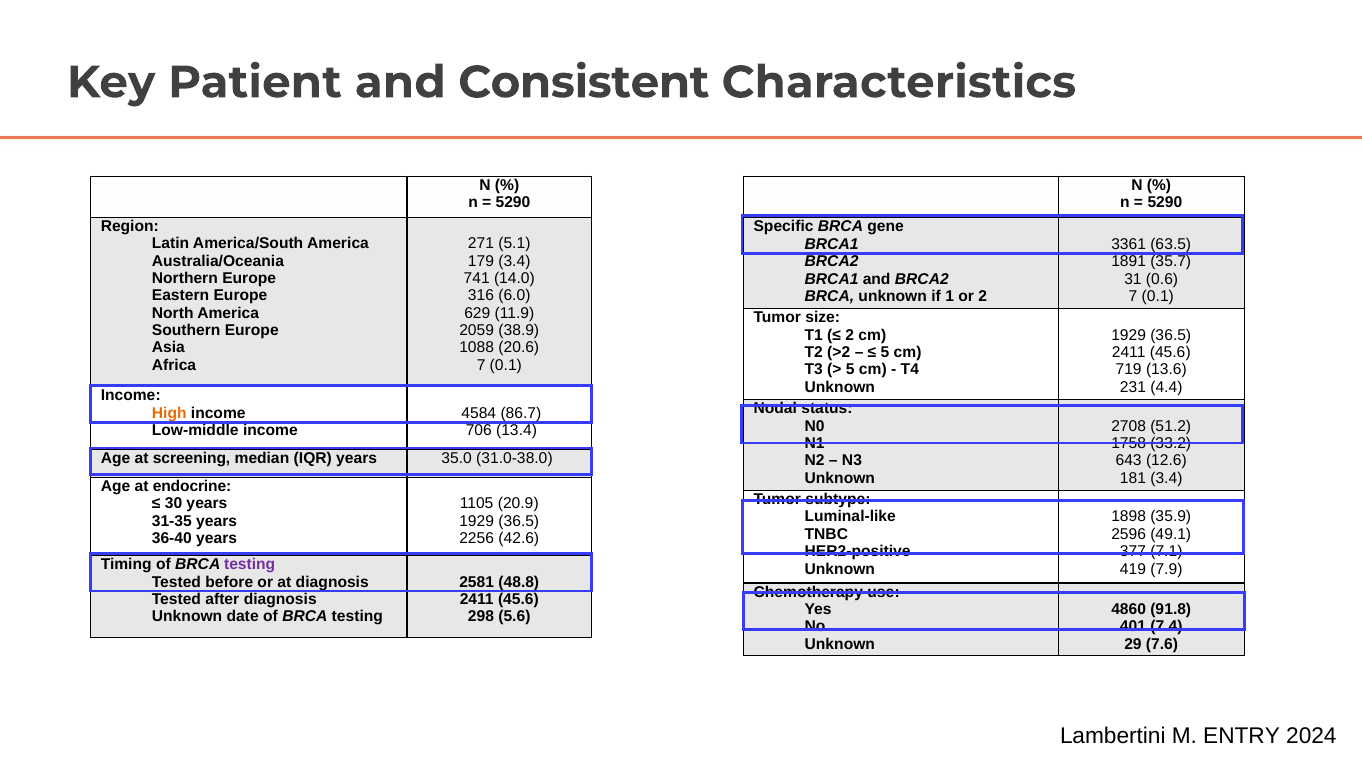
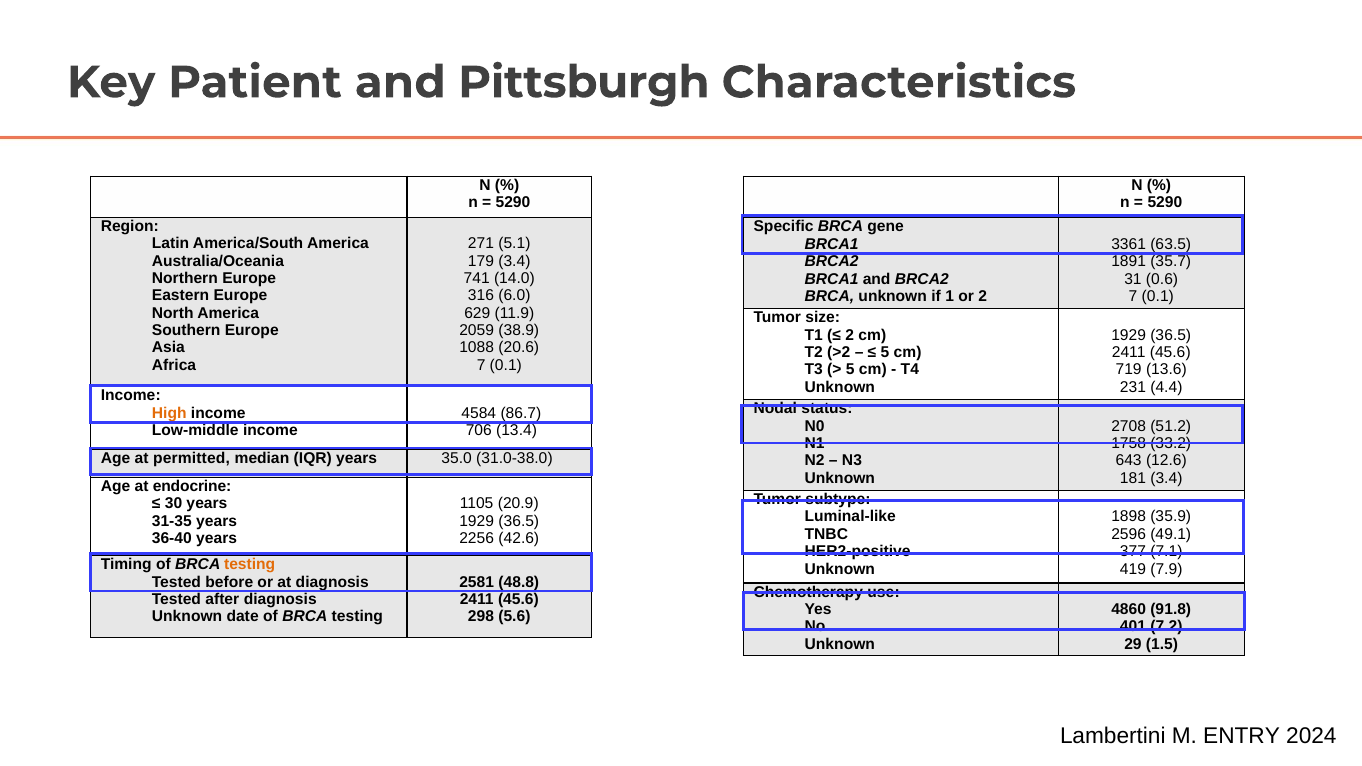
Consistent: Consistent -> Pittsburgh
screening: screening -> permitted
testing at (250, 565) colour: purple -> orange
7.4: 7.4 -> 7.2
7.6: 7.6 -> 1.5
